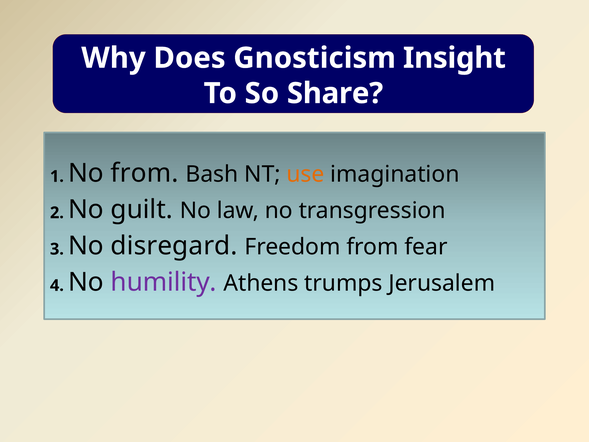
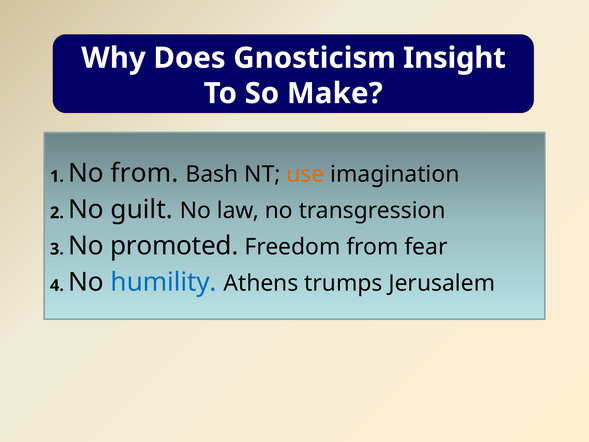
Share: Share -> Make
disregard: disregard -> promoted
humility colour: purple -> blue
